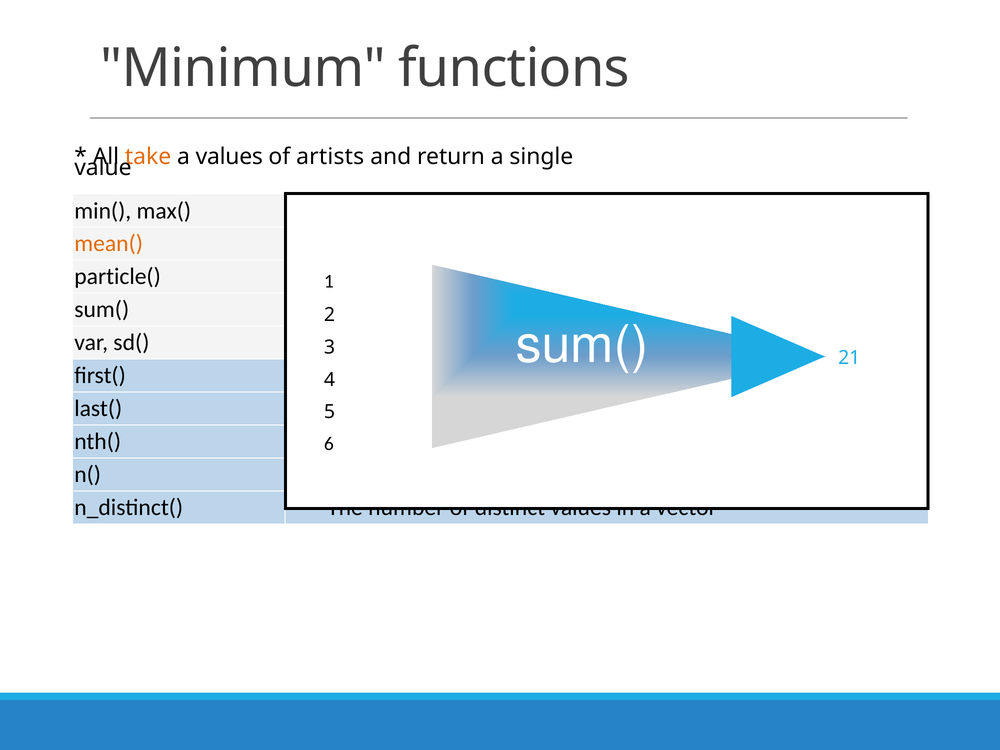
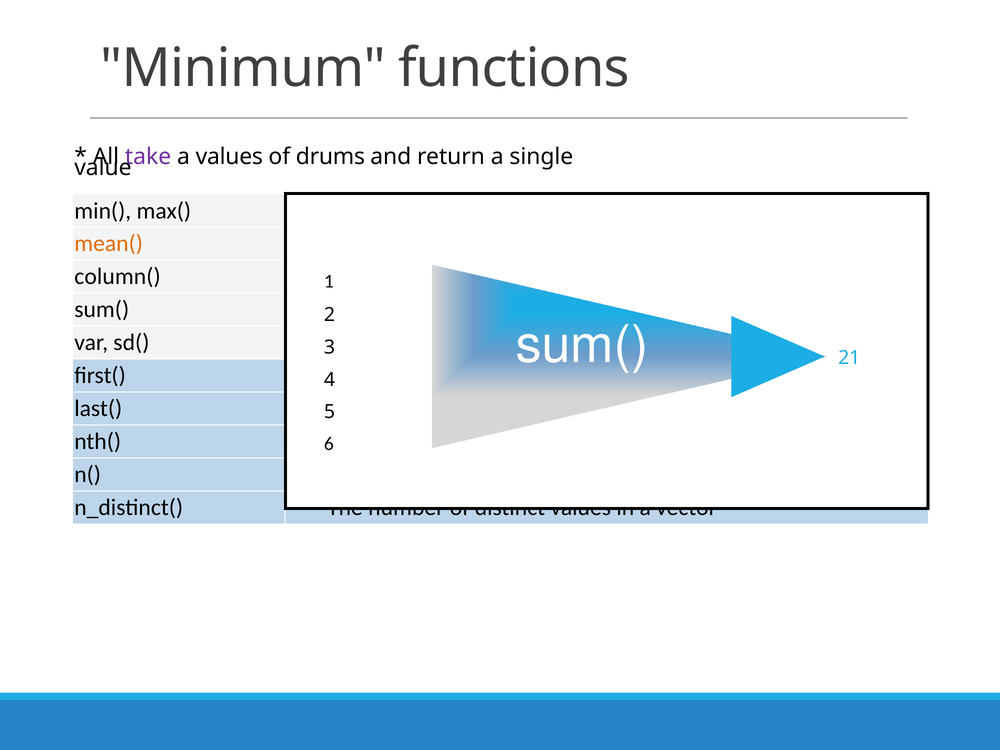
take colour: orange -> purple
artists: artists -> drums
particle(: particle( -> column(
